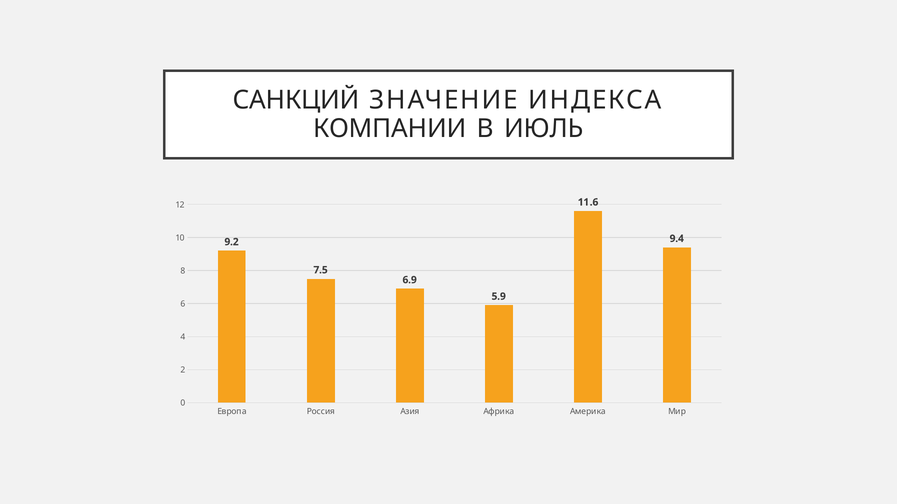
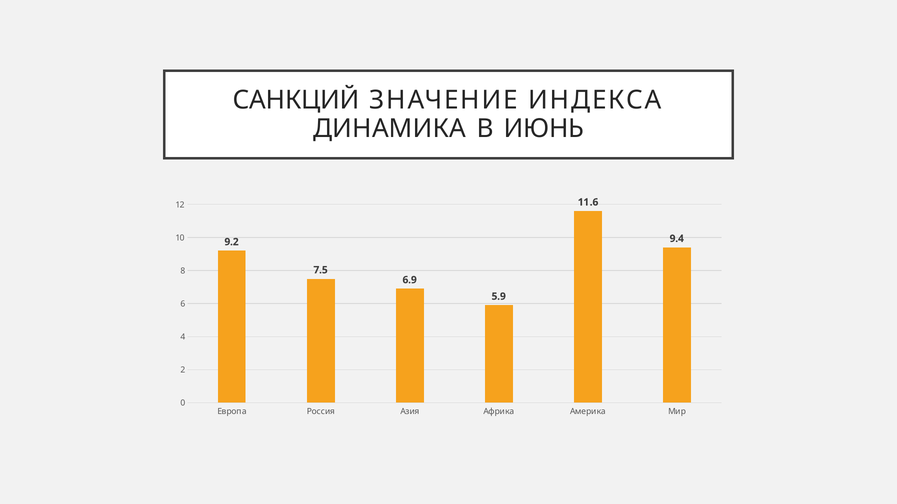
КОМПАНИИ: КОМПАНИИ -> ДИНАМИКА
ИЮЛЬ: ИЮЛЬ -> ИЮНЬ
